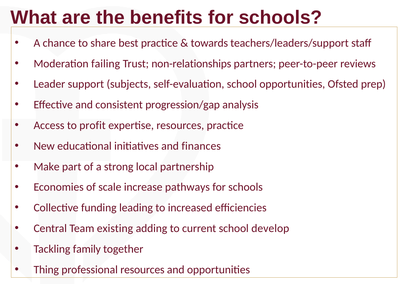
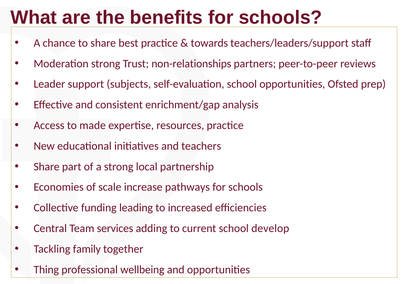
Moderation failing: failing -> strong
progression/gap: progression/gap -> enrichment/gap
profit: profit -> made
finances: finances -> teachers
Make at (47, 166): Make -> Share
existing: existing -> services
professional resources: resources -> wellbeing
